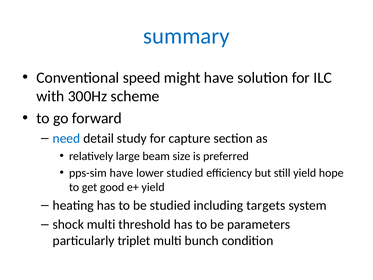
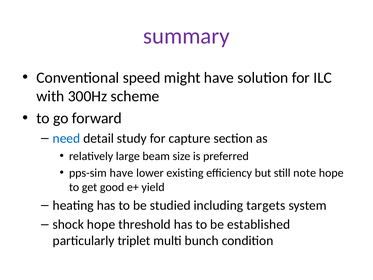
summary colour: blue -> purple
lower studied: studied -> existing
still yield: yield -> note
shock multi: multi -> hope
parameters: parameters -> established
